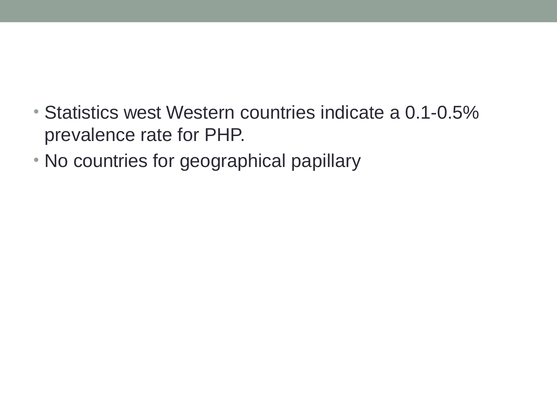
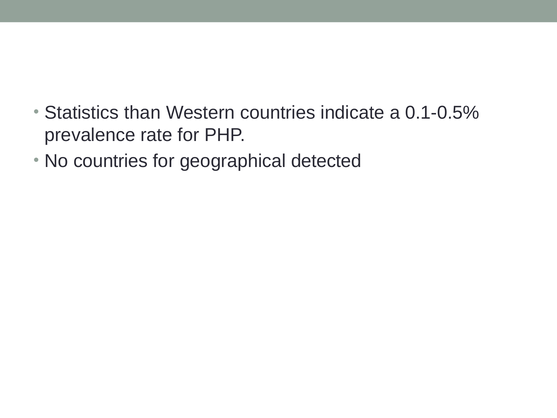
west: west -> than
papillary: papillary -> detected
